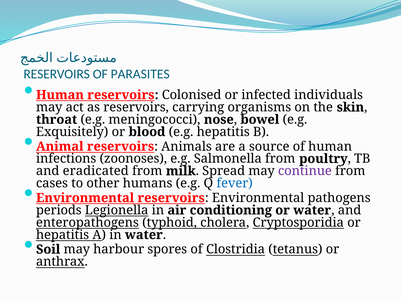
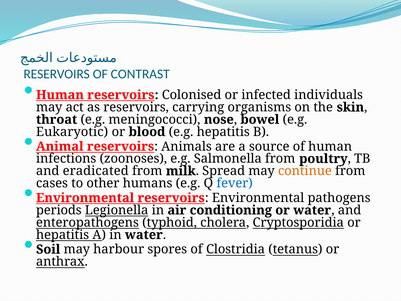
PARASITES: PARASITES -> CONTRAST
Exquisitely: Exquisitely -> Eukaryotic
continue colour: purple -> orange
